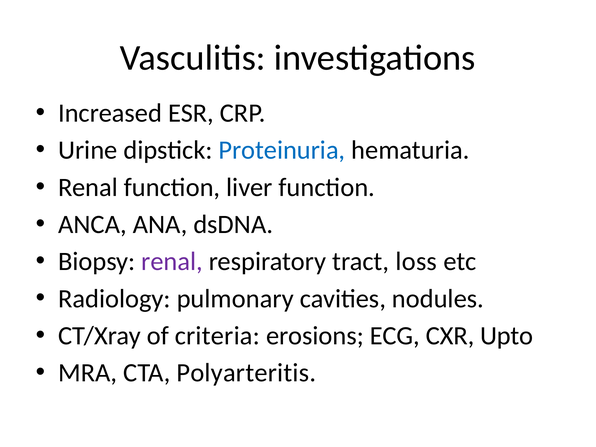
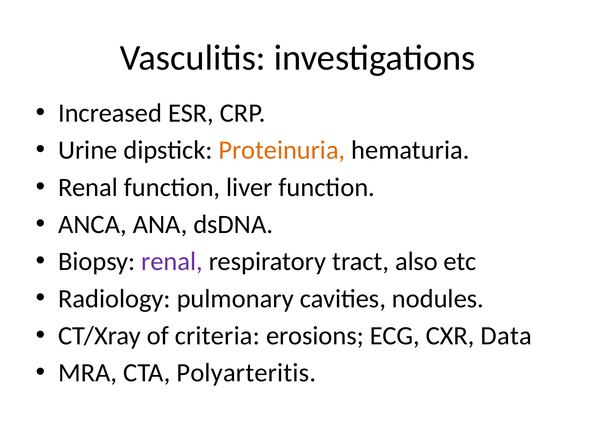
Proteinuria colour: blue -> orange
loss: loss -> also
Upto: Upto -> Data
